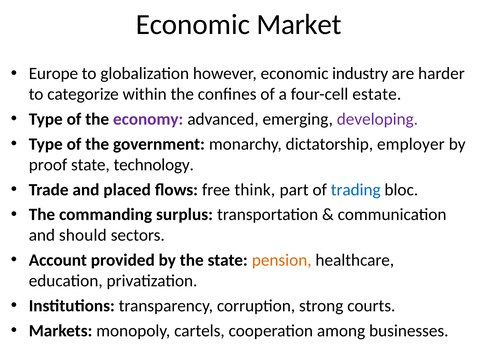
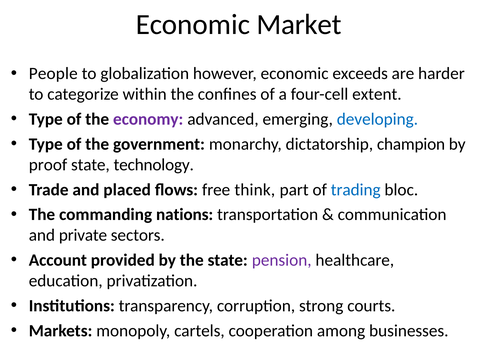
Europe: Europe -> People
industry: industry -> exceeds
estate: estate -> extent
developing colour: purple -> blue
employer: employer -> champion
surplus: surplus -> nations
should: should -> private
pension colour: orange -> purple
